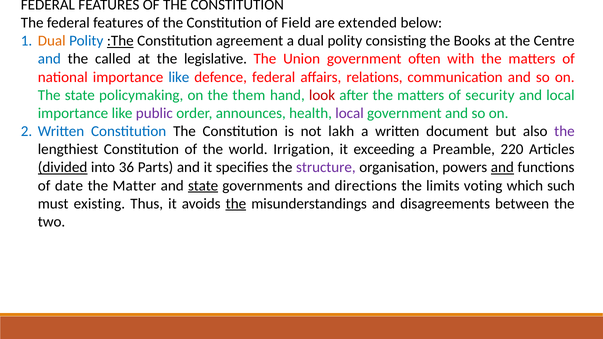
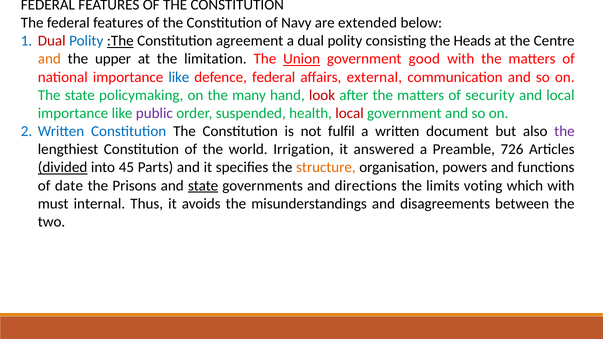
Field: Field -> Navy
Dual at (52, 41) colour: orange -> red
Books: Books -> Heads
and at (49, 59) colour: blue -> orange
called: called -> upper
legislative: legislative -> limitation
Union underline: none -> present
often: often -> good
relations: relations -> external
them: them -> many
announces: announces -> suspended
local at (350, 113) colour: purple -> red
lakh: lakh -> fulfil
exceeding: exceeding -> answered
220: 220 -> 726
36: 36 -> 45
structure colour: purple -> orange
and at (502, 168) underline: present -> none
Matter: Matter -> Prisons
which such: such -> with
existing: existing -> internal
the at (236, 204) underline: present -> none
